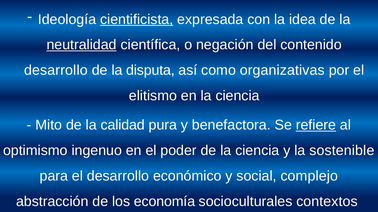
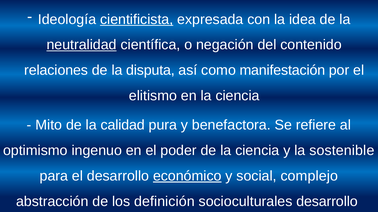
desarrollo at (56, 70): desarrollo -> relaciones
organizativas: organizativas -> manifestación
refiere underline: present -> none
económico underline: none -> present
economía: economía -> definición
socioculturales contextos: contextos -> desarrollo
